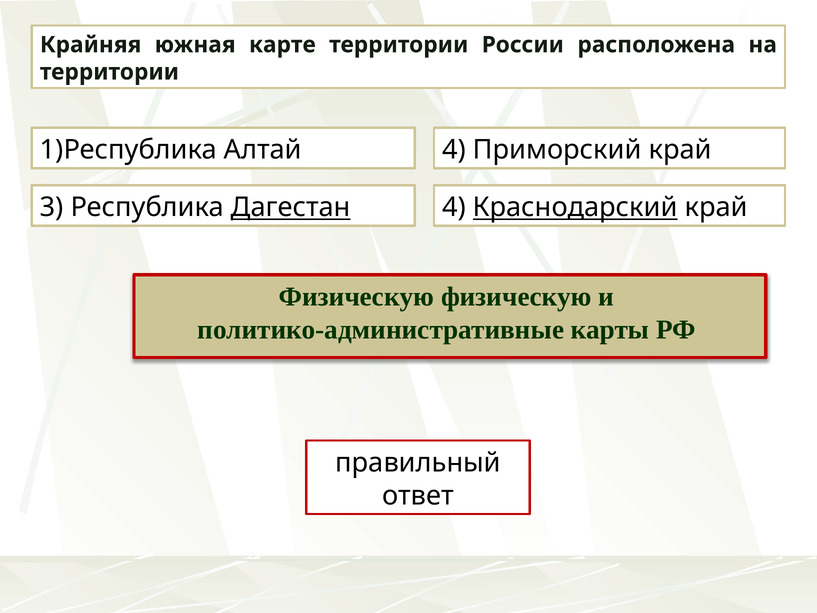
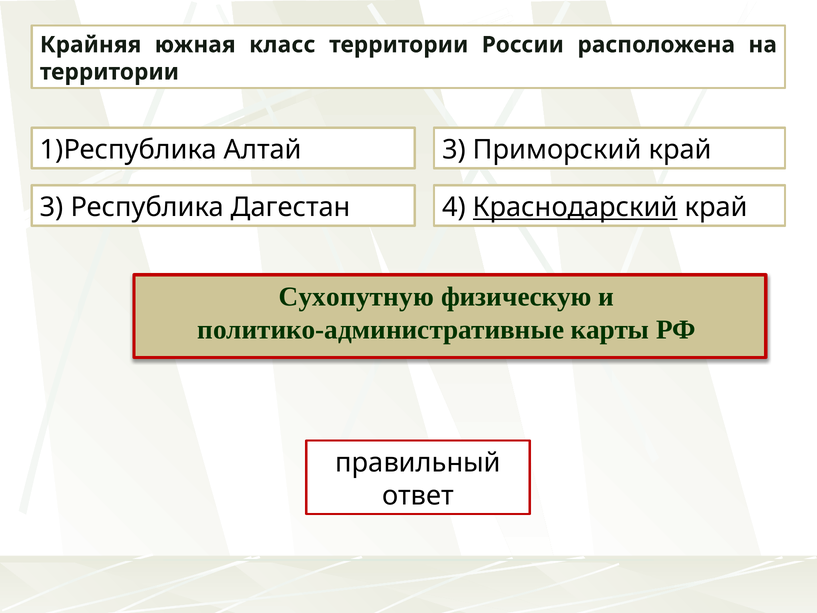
карте: карте -> класс
Алтай 4: 4 -> 3
Дагестан underline: present -> none
Физическую at (356, 297): Физическую -> Сухопутную
